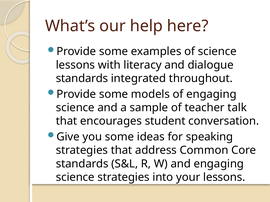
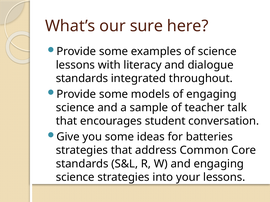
help: help -> sure
speaking: speaking -> batteries
